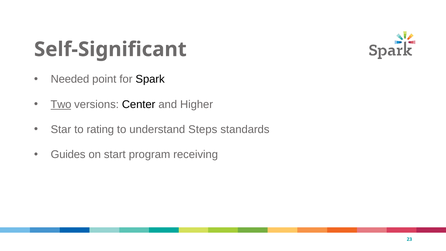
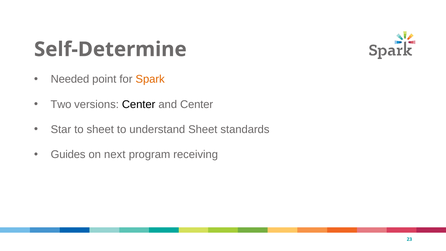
Self-Significant: Self-Significant -> Self-Determine
Spark colour: black -> orange
Two underline: present -> none
and Higher: Higher -> Center
to rating: rating -> sheet
understand Steps: Steps -> Sheet
start: start -> next
